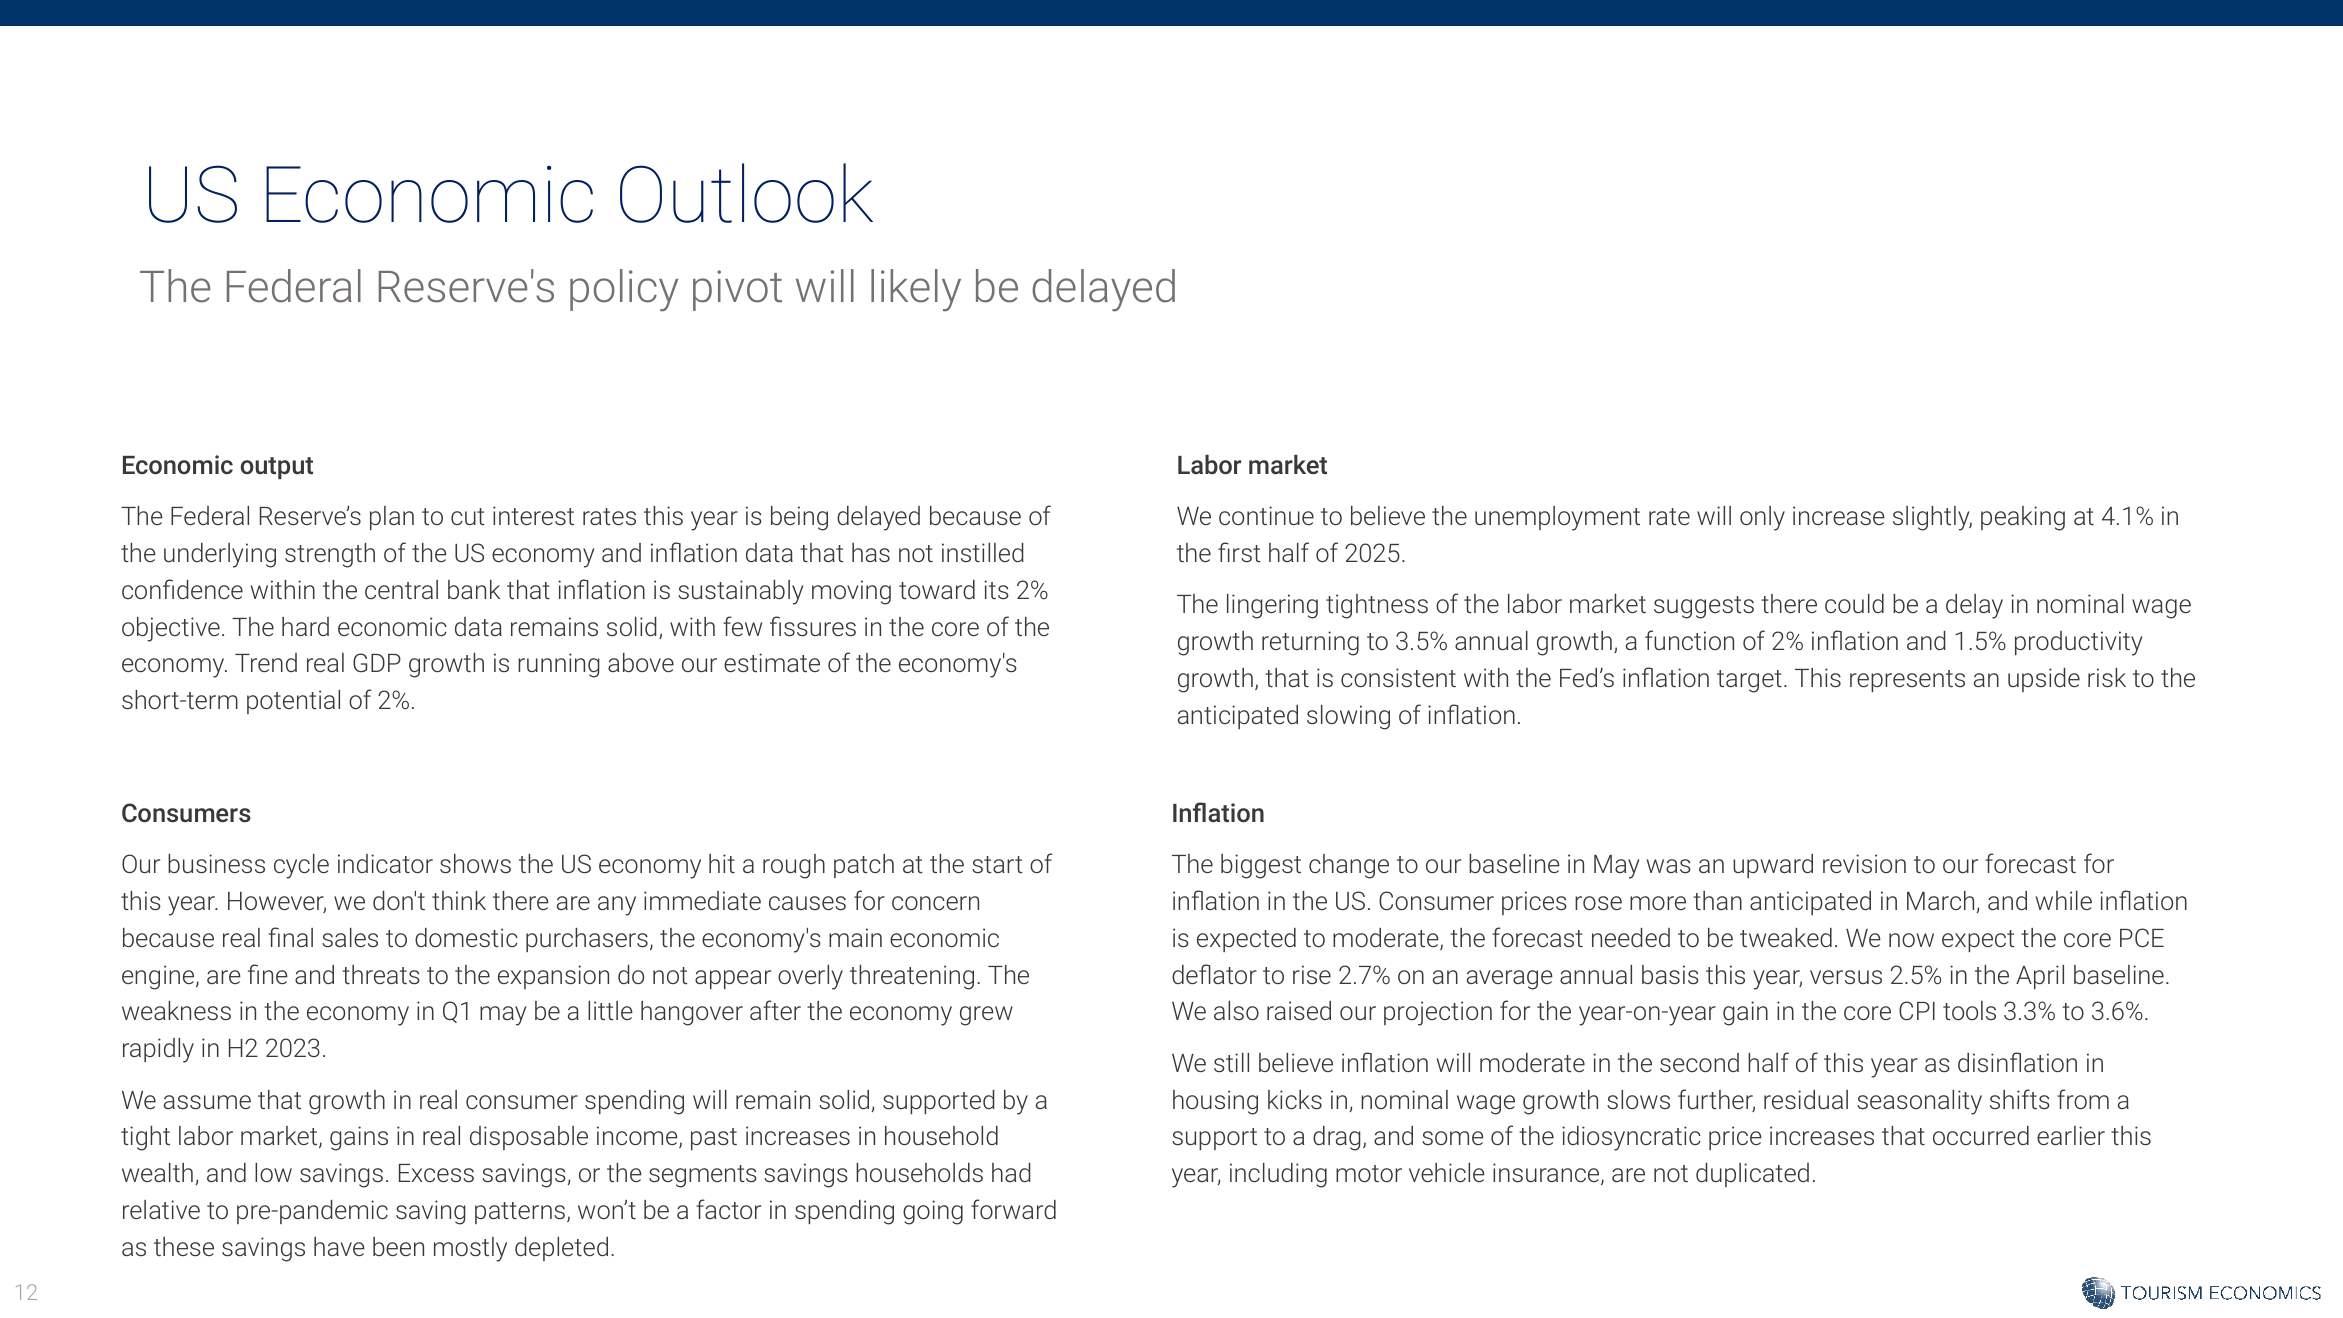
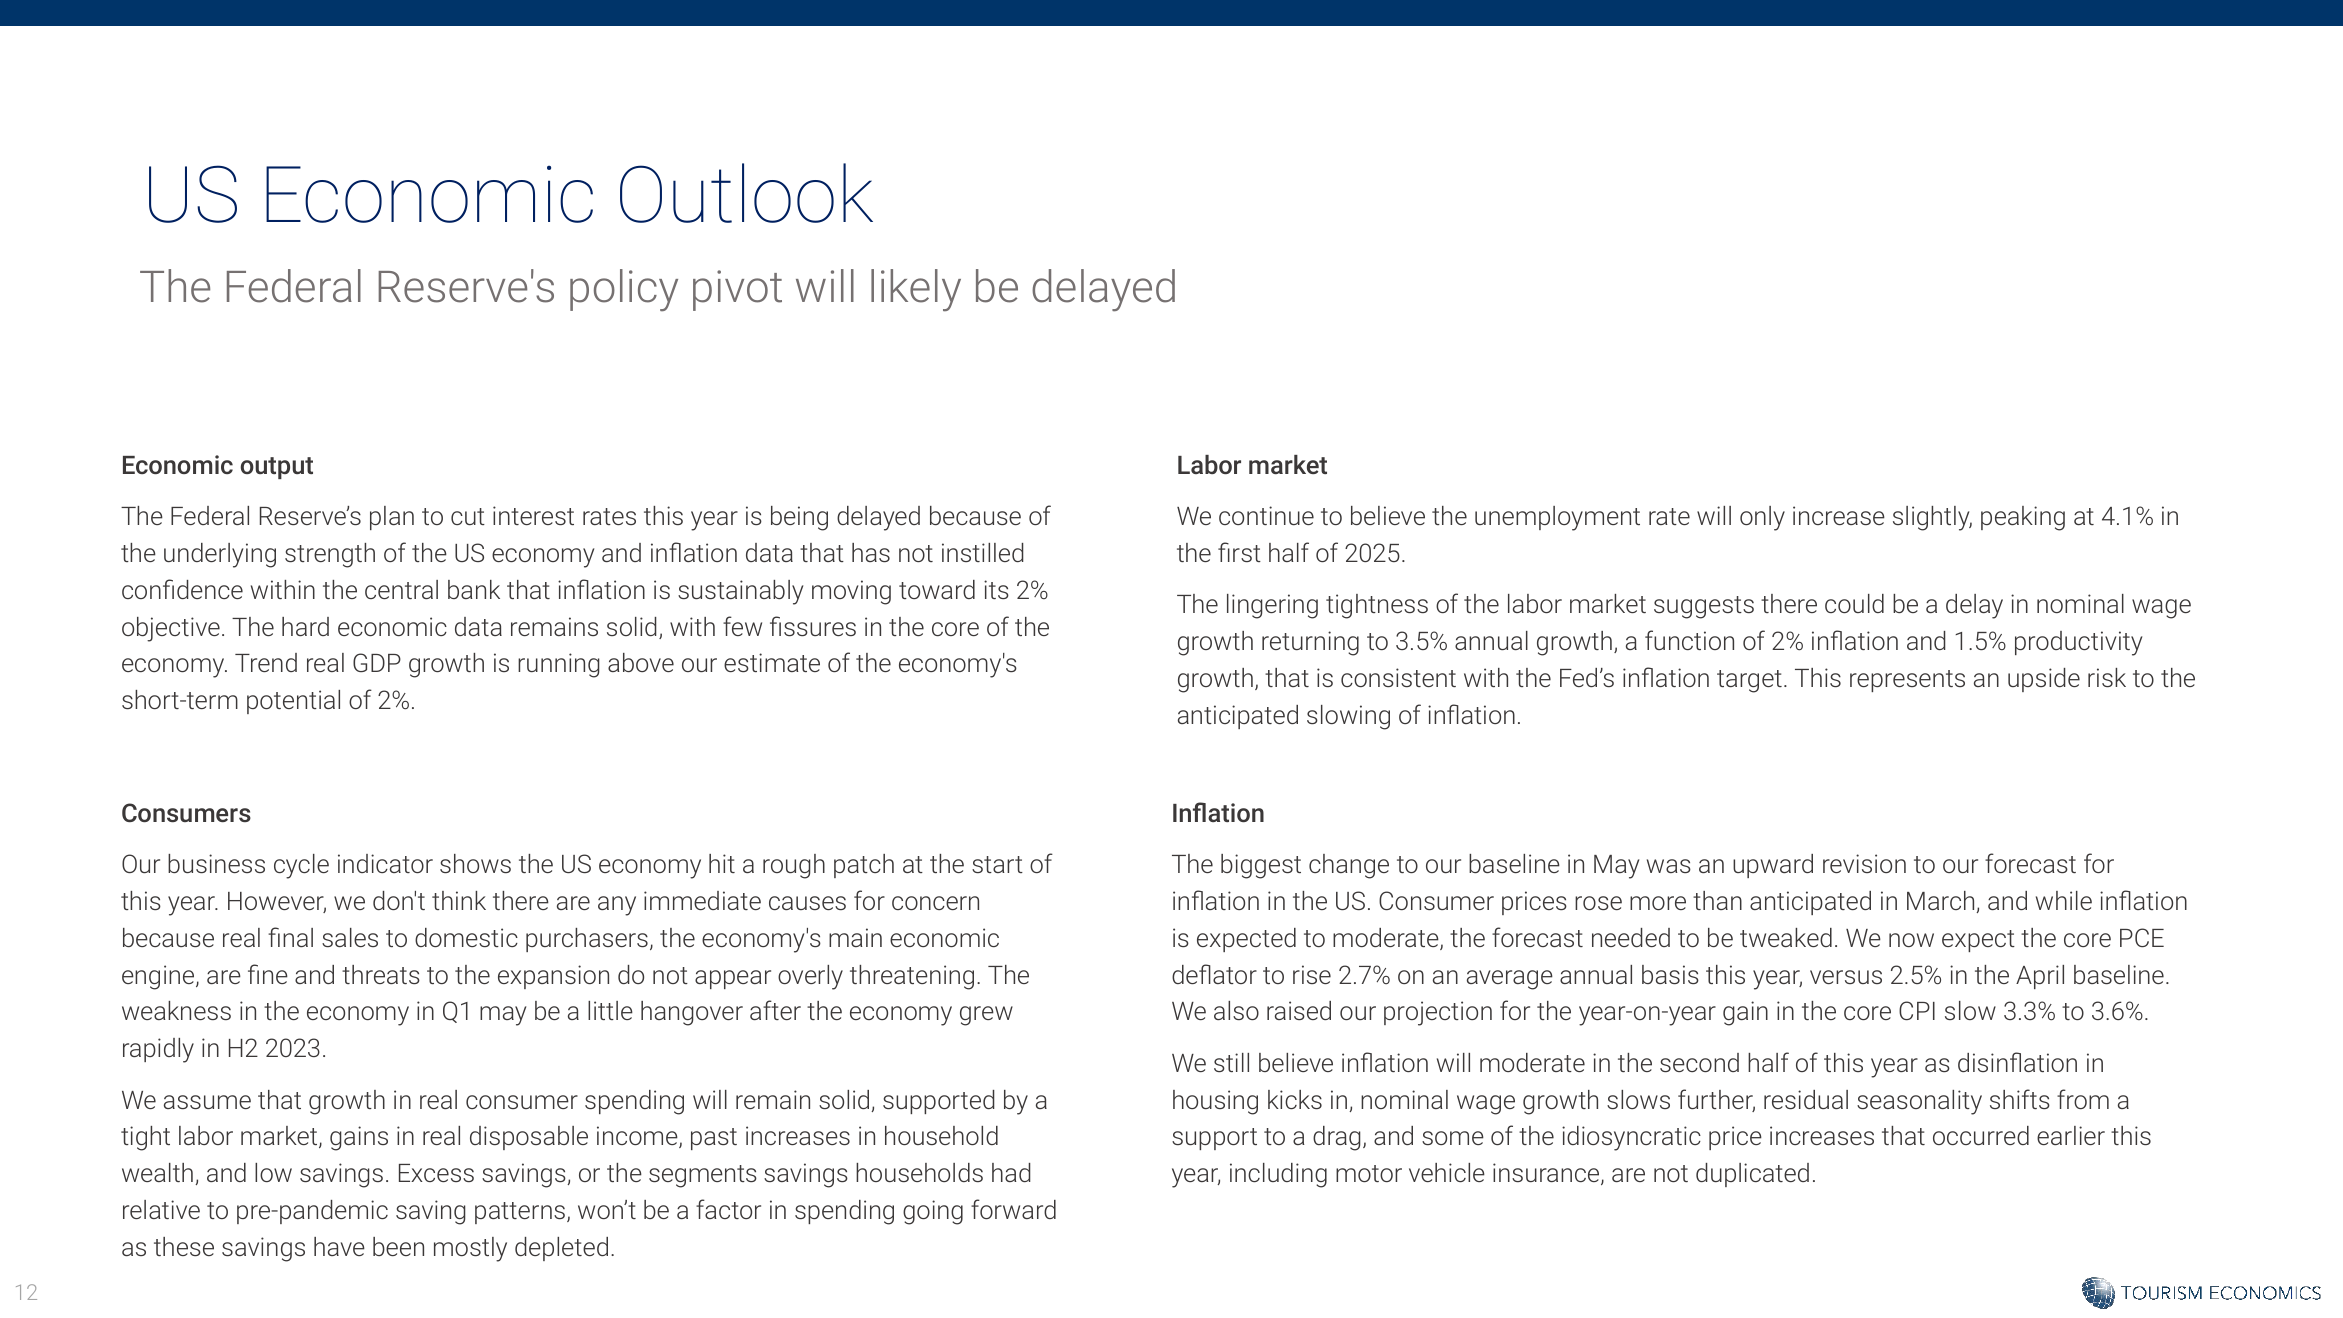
tools: tools -> slow
